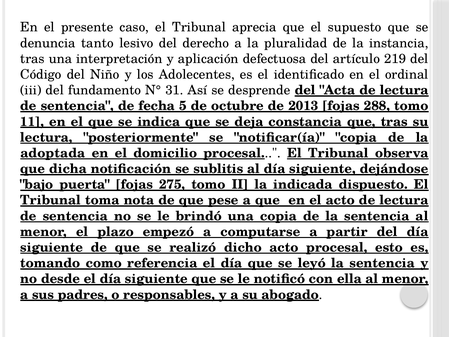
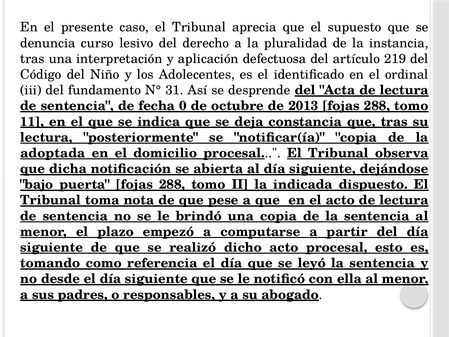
tanto: tanto -> curso
5: 5 -> 0
sublitis: sublitis -> abierta
puerta fojas 275: 275 -> 288
